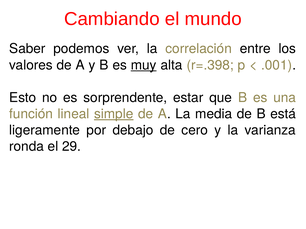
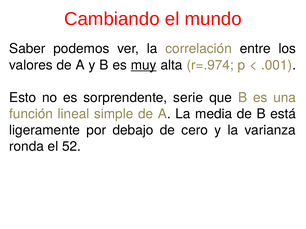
r=.398: r=.398 -> r=.974
estar: estar -> serie
simple underline: present -> none
29: 29 -> 52
